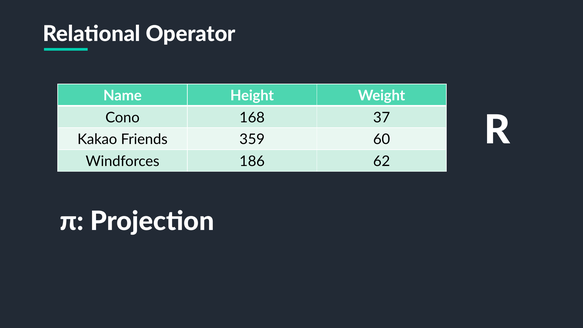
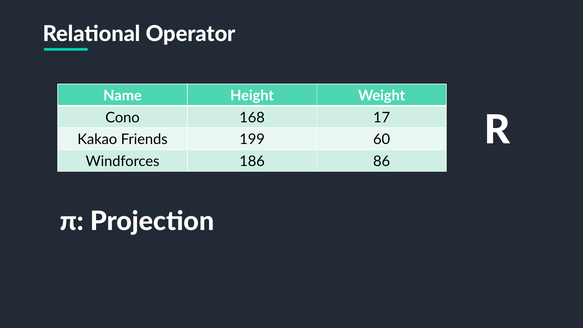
37: 37 -> 17
359: 359 -> 199
62: 62 -> 86
